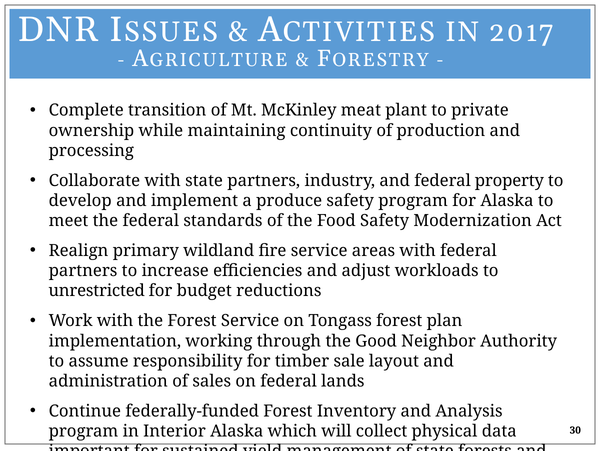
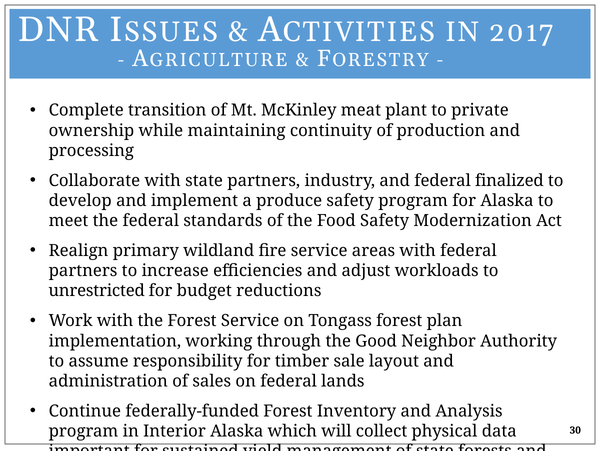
property: property -> finalized
